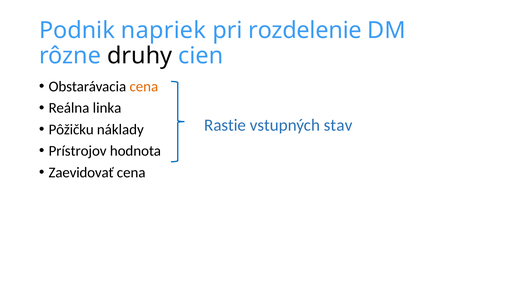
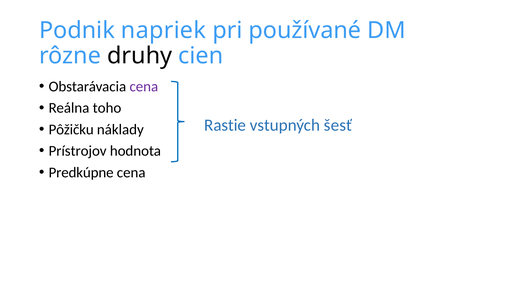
rozdelenie: rozdelenie -> používané
cena at (144, 87) colour: orange -> purple
linka: linka -> toho
stav: stav -> šesť
Zaevidovať: Zaevidovať -> Predkúpne
